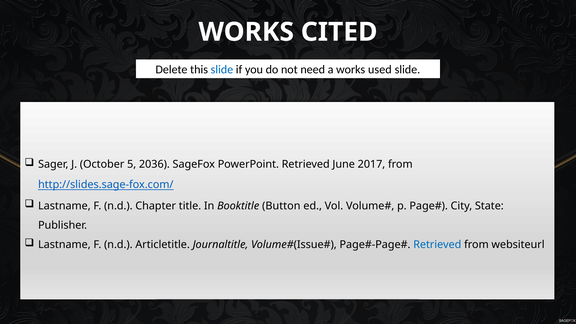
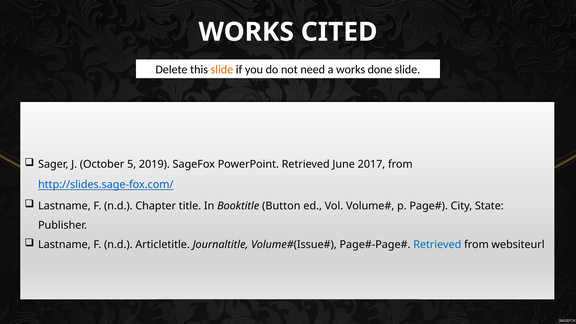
slide at (222, 70) colour: blue -> orange
used: used -> done
2036: 2036 -> 2019
